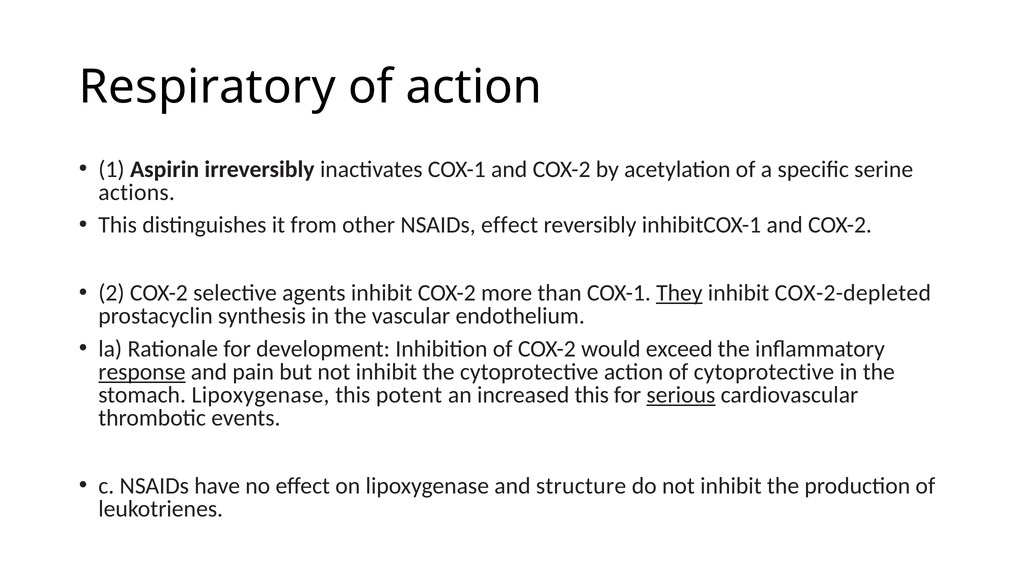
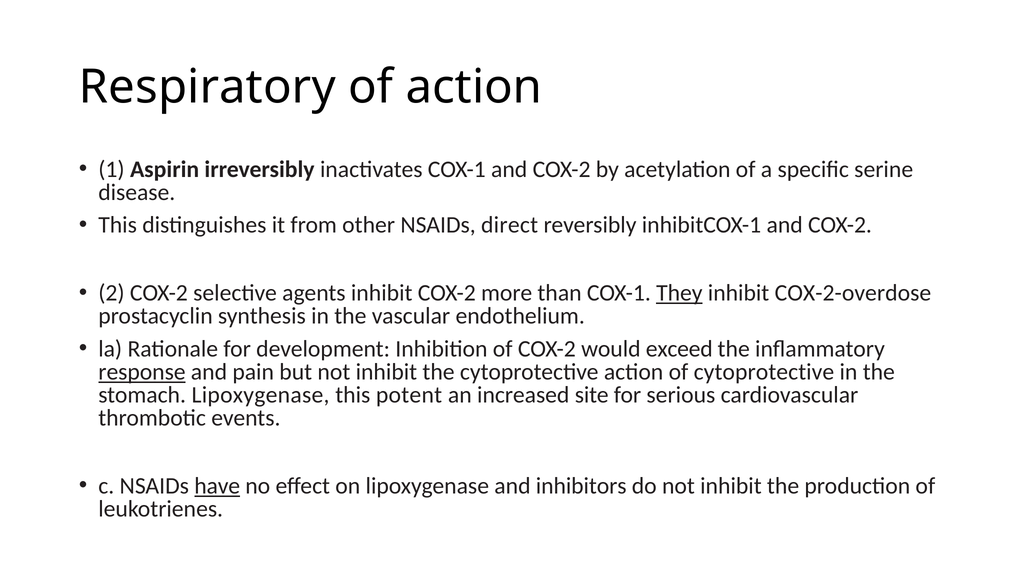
actions: actions -> disease
NSAIDs effect: effect -> direct
COX-2-depleted: COX-2-depleted -> COX-2-overdose
increased this: this -> site
serious underline: present -> none
have underline: none -> present
structure: structure -> inhibitors
